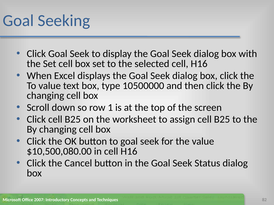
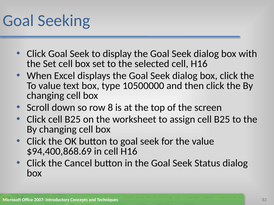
1: 1 -> 8
$10,500,080.00: $10,500,080.00 -> $94,400,868.69
